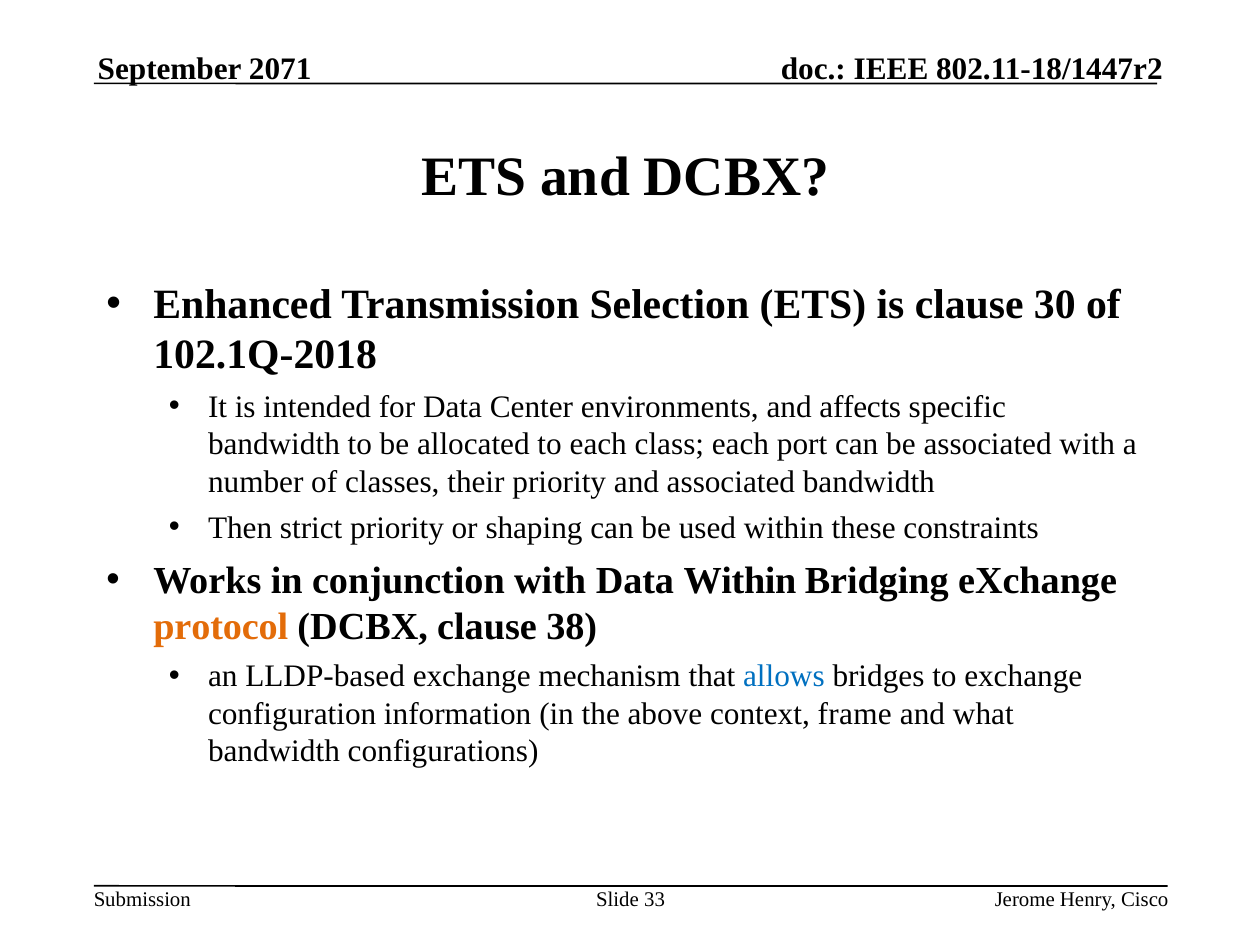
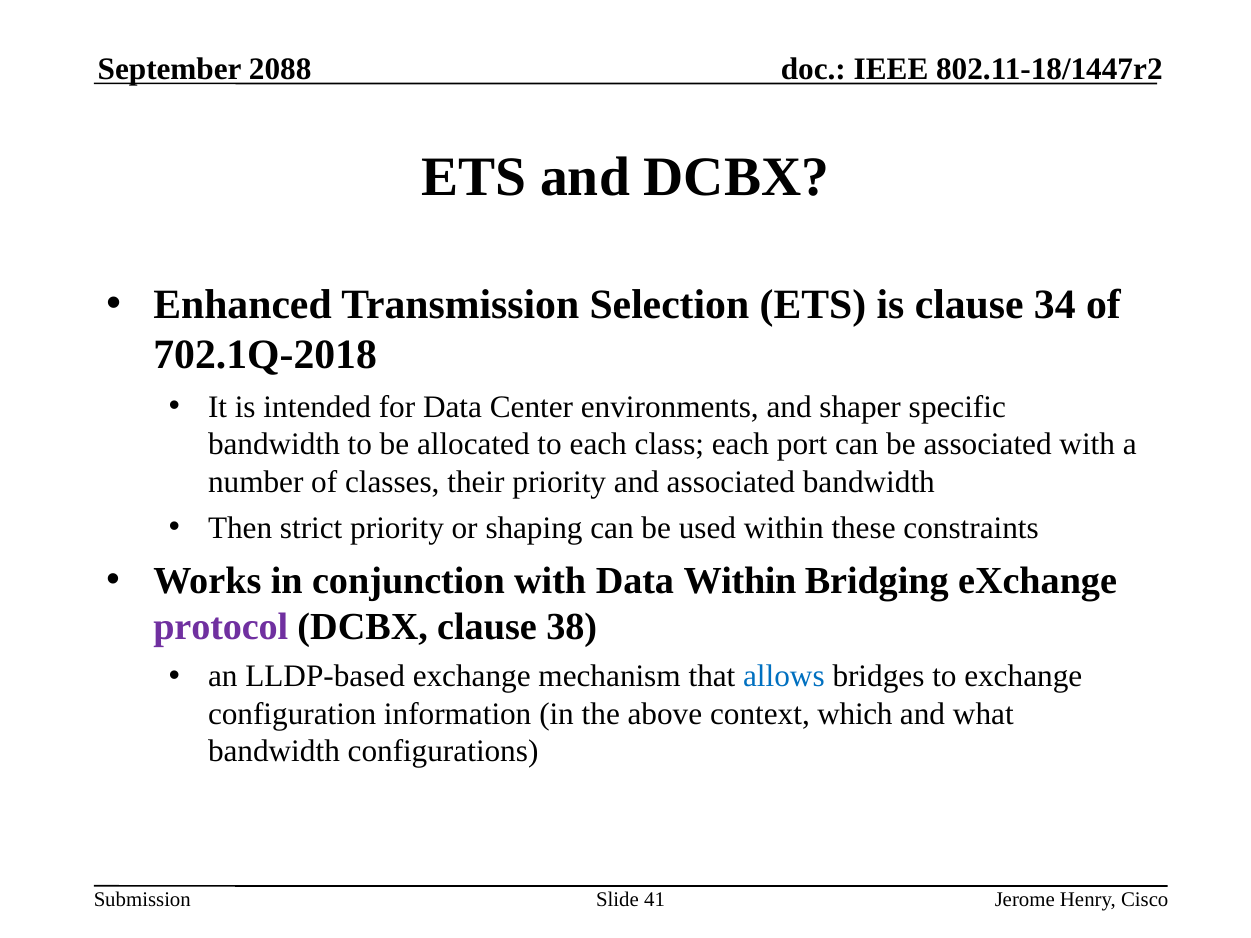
2071: 2071 -> 2088
30: 30 -> 34
102.1Q-2018: 102.1Q-2018 -> 702.1Q-2018
affects: affects -> shaper
protocol colour: orange -> purple
frame: frame -> which
33: 33 -> 41
